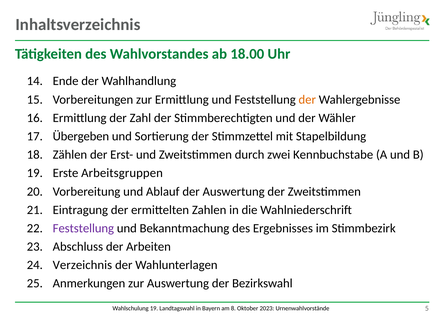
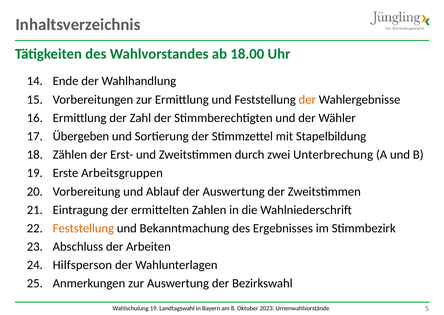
Kennbuchstabe: Kennbuchstabe -> Unterbrechung
Feststellung at (83, 228) colour: purple -> orange
Verzeichnis: Verzeichnis -> Hilfsperson
